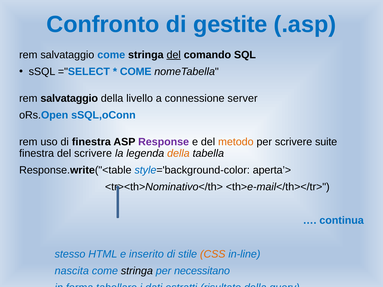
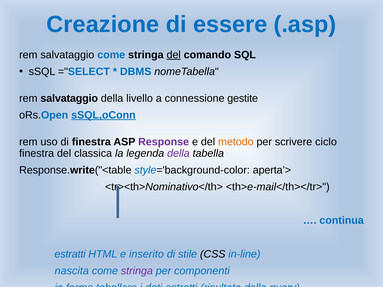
Confronto: Confronto -> Creazione
gestite: gestite -> essere
COME at (136, 72): COME -> DBMS
server: server -> gestite
sSQL,oConn underline: none -> present
suite: suite -> ciclo
del scrivere: scrivere -> classica
della at (178, 153) colour: orange -> purple
stesso at (70, 254): stesso -> estratti
CSS colour: orange -> black
stringa at (137, 271) colour: black -> purple
necessitano: necessitano -> componenti
